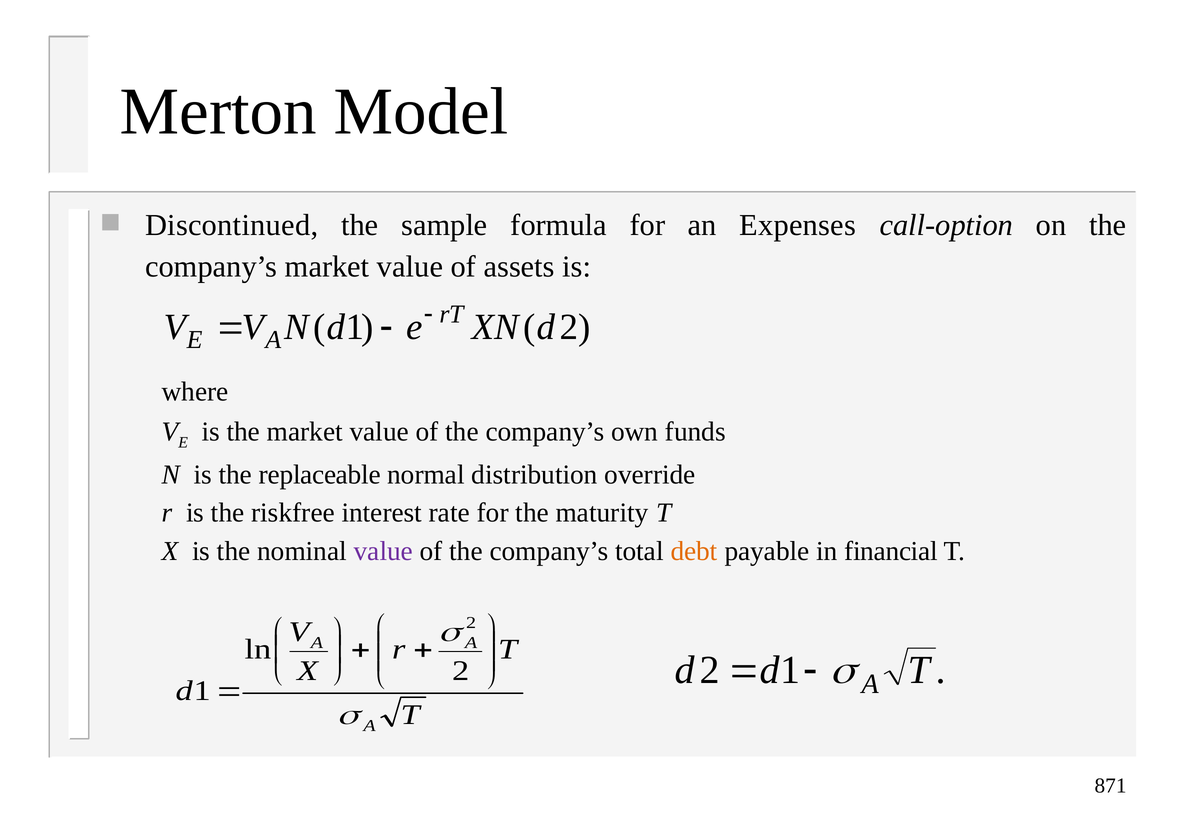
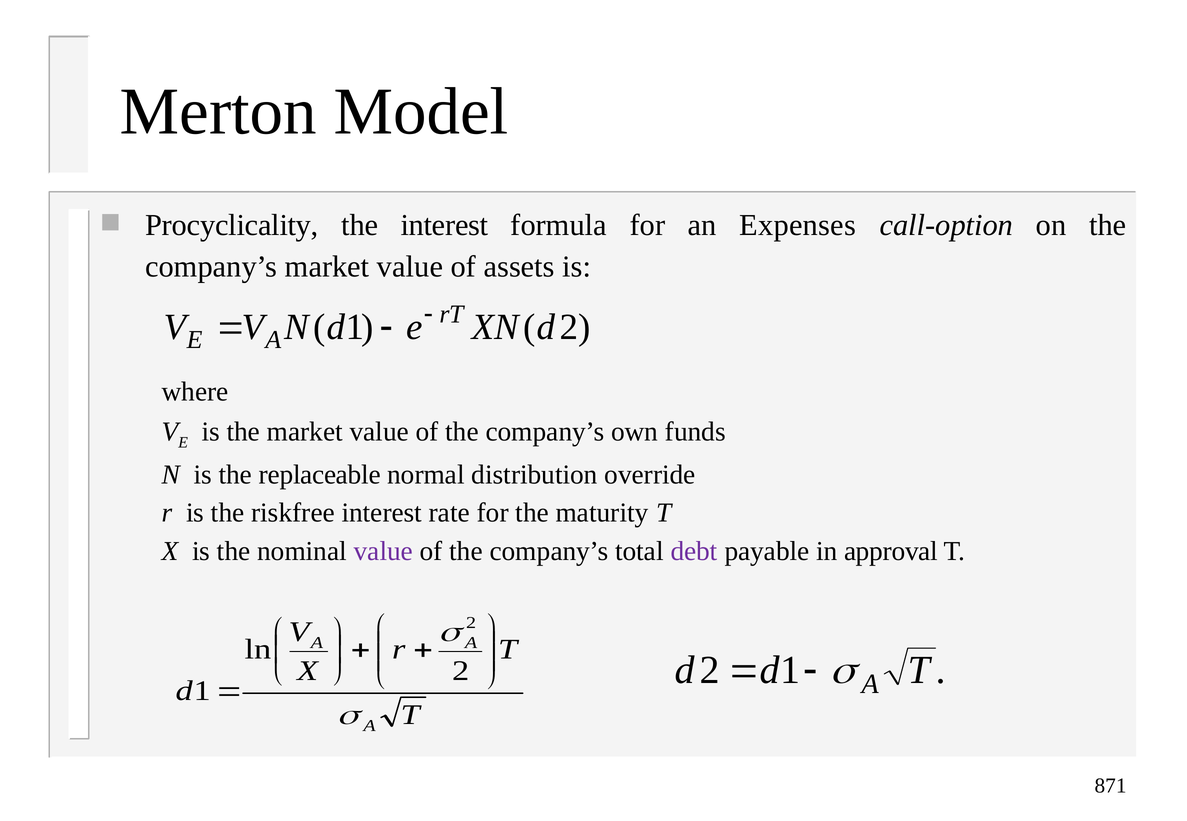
Discontinued: Discontinued -> Procyclicality
the sample: sample -> interest
debt colour: orange -> purple
financial: financial -> approval
